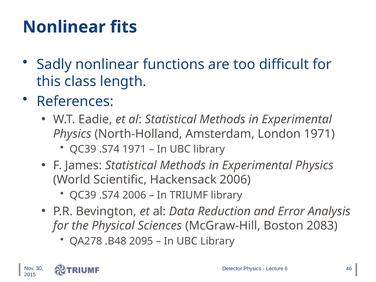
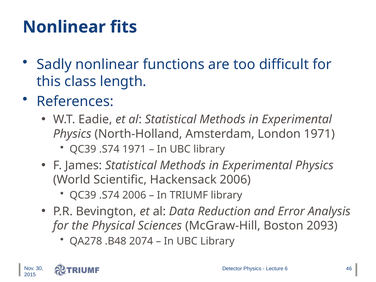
2083: 2083 -> 2093
2095: 2095 -> 2074
